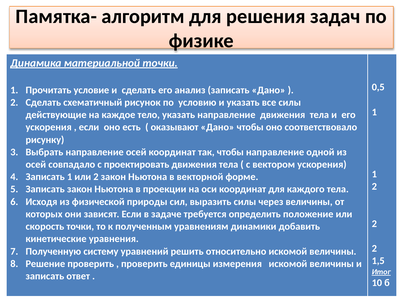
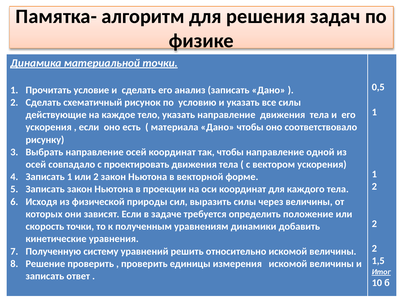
оказывают: оказывают -> материала
